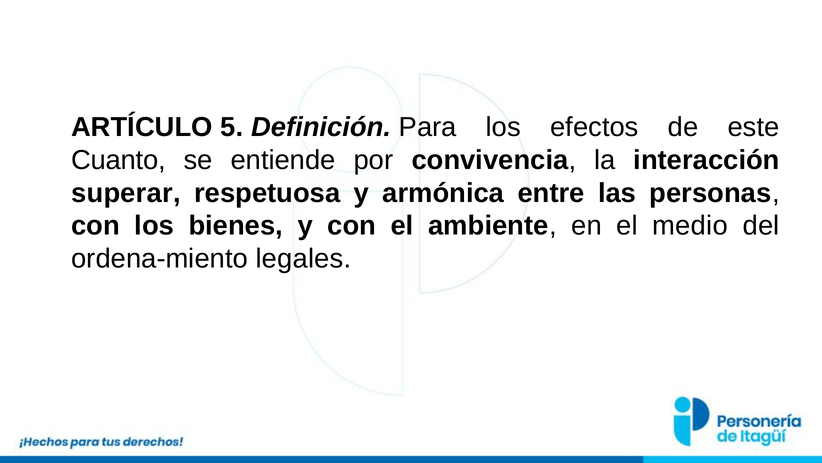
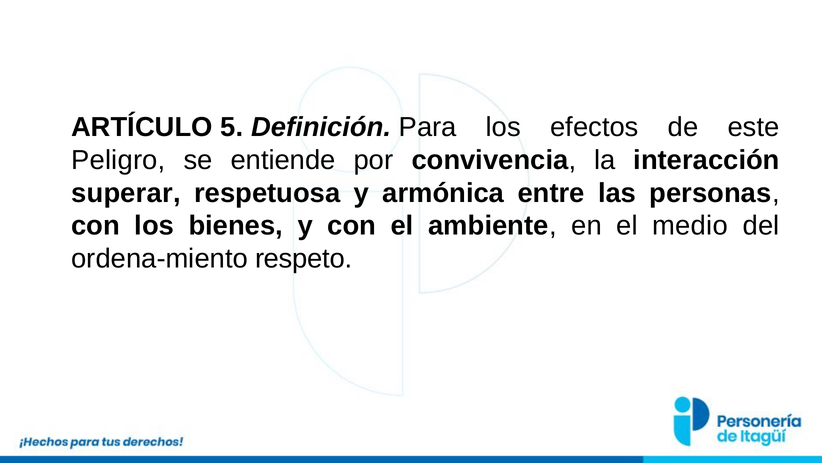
Cuanto: Cuanto -> Peligro
legales: legales -> respeto
